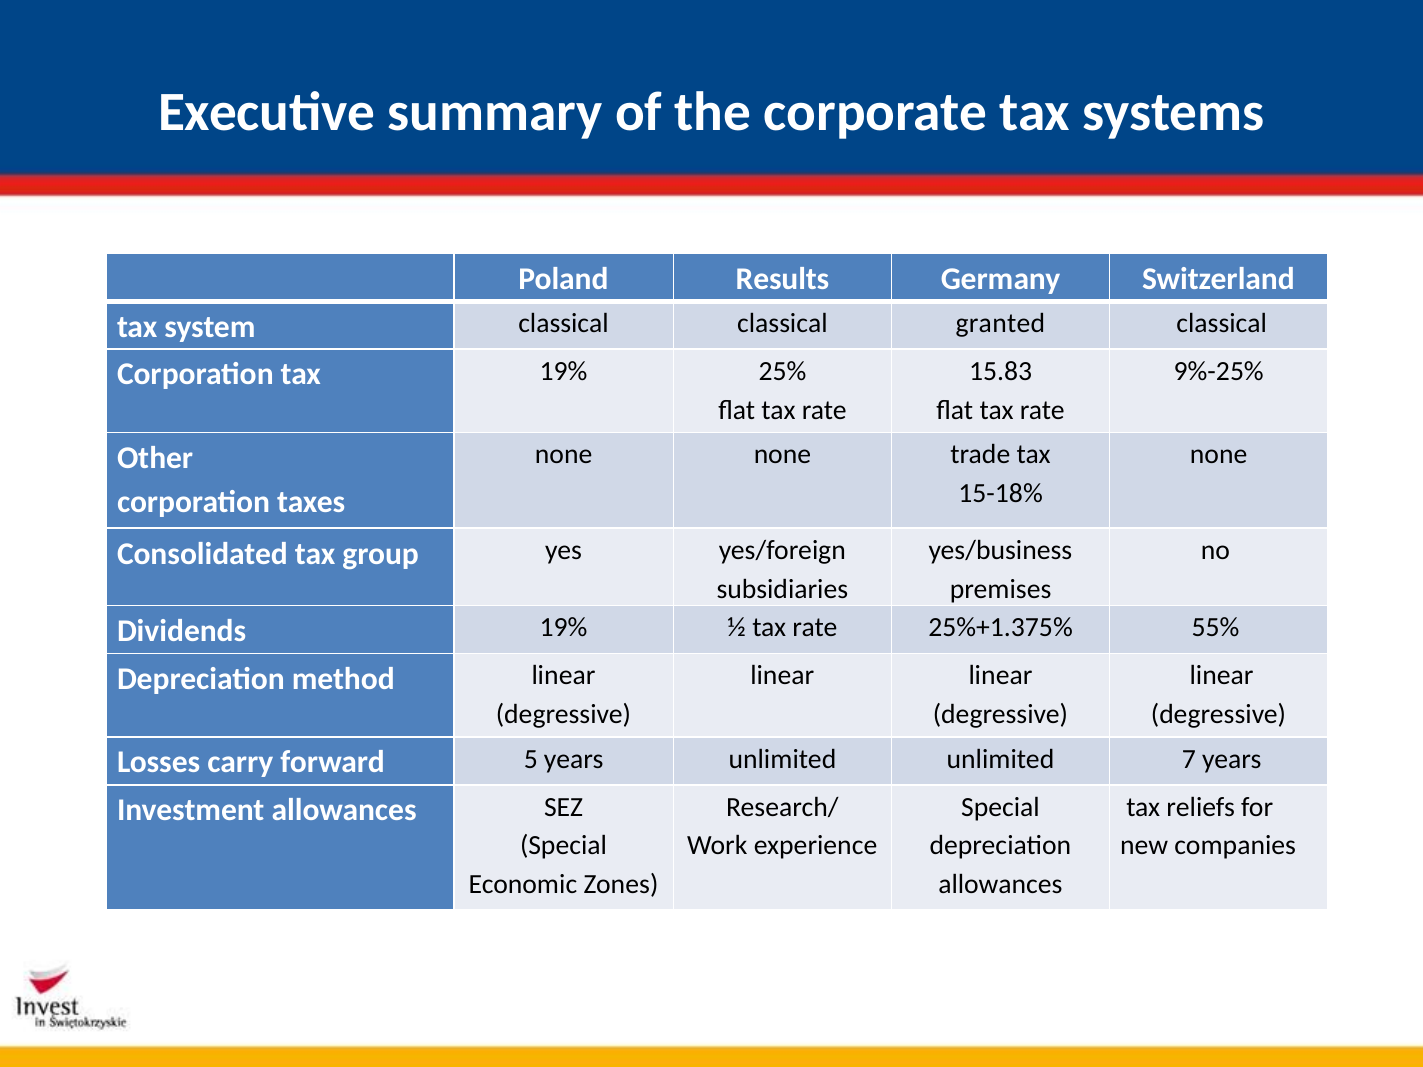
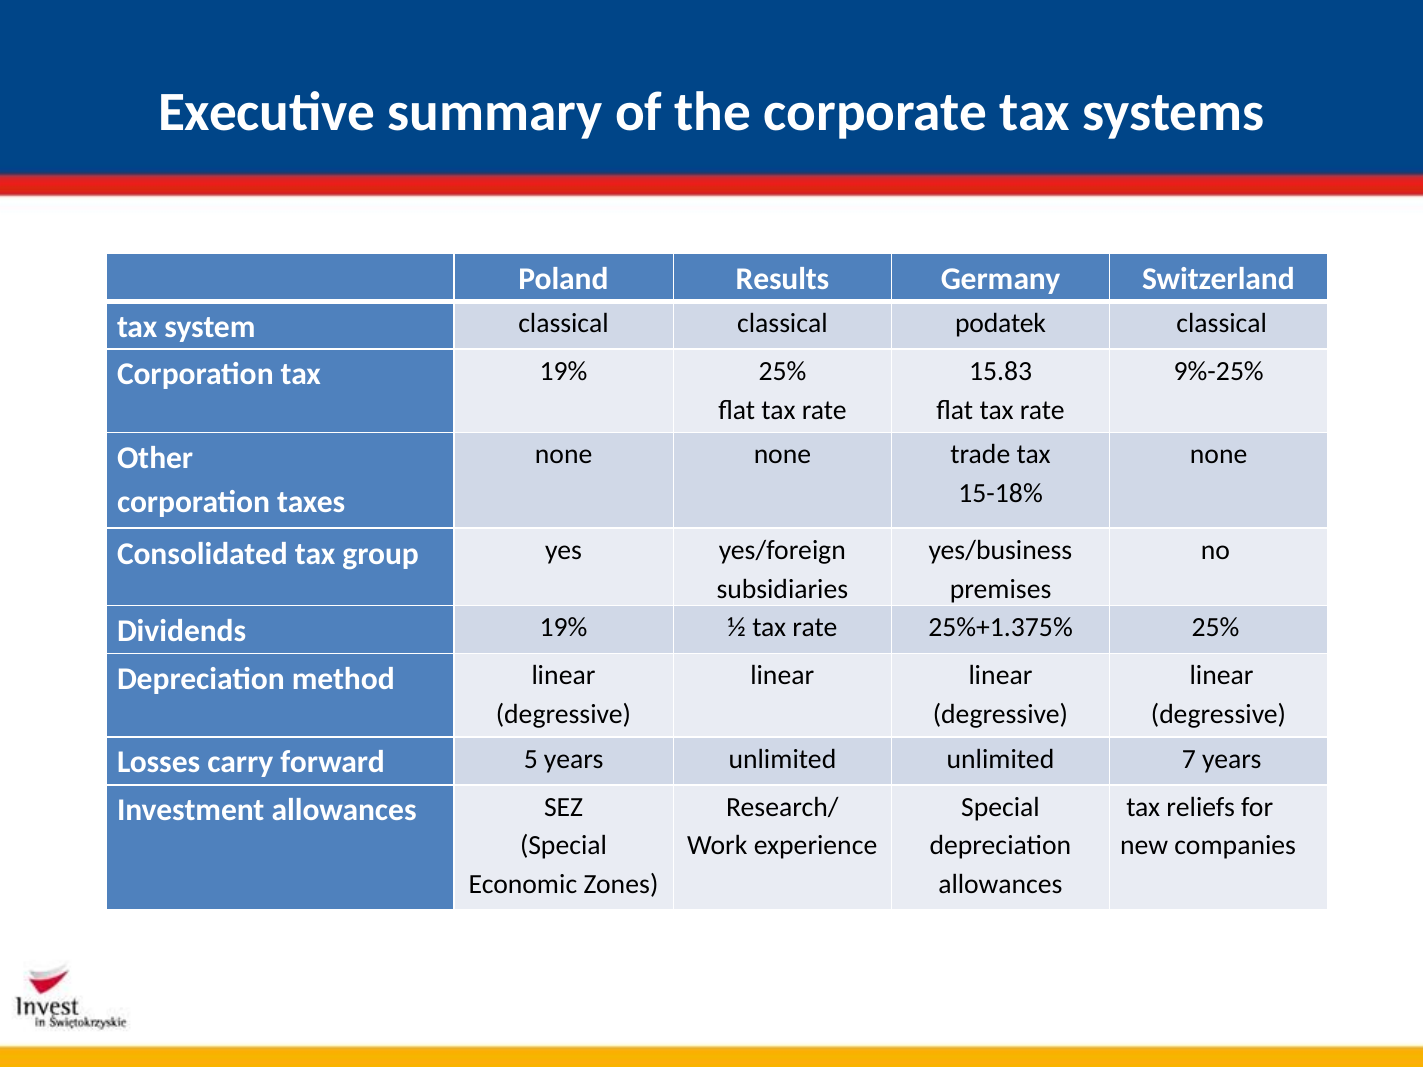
granted: granted -> podatek
25%+1.375% 55%: 55% -> 25%
